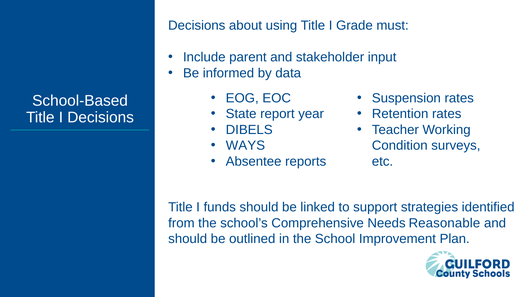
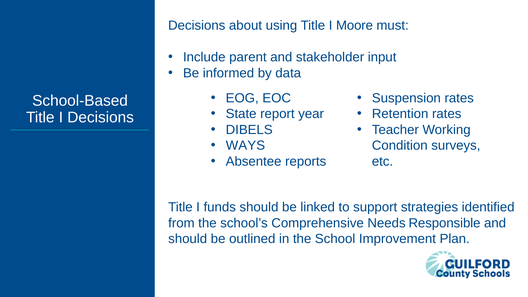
Grade: Grade -> Moore
Reasonable: Reasonable -> Responsible
